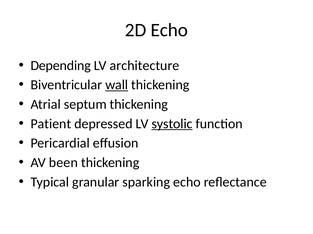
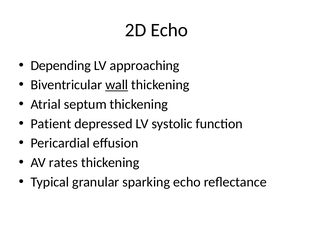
architecture: architecture -> approaching
systolic underline: present -> none
been: been -> rates
